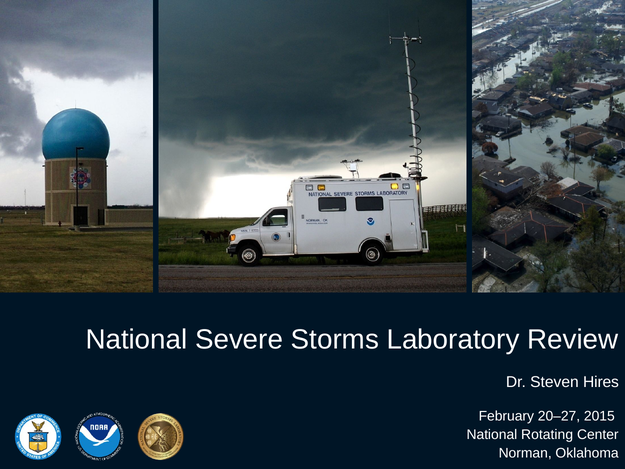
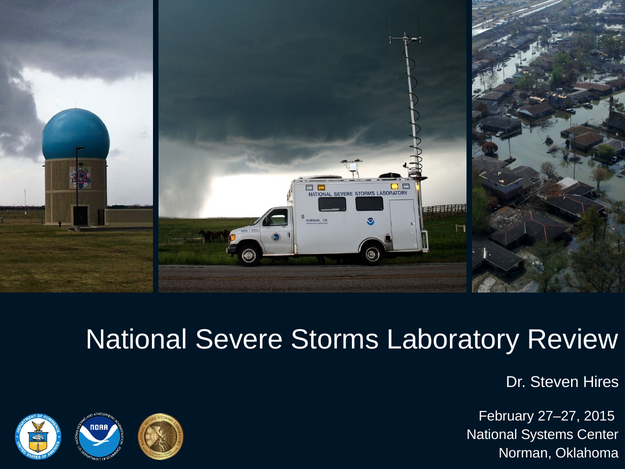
20–27: 20–27 -> 27–27
Rotating: Rotating -> Systems
